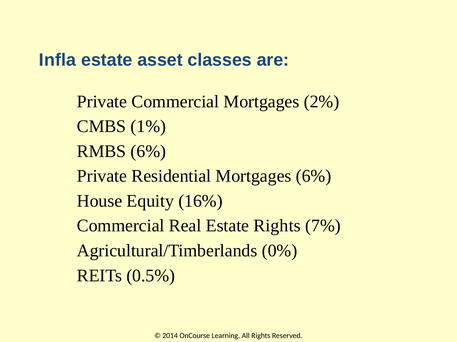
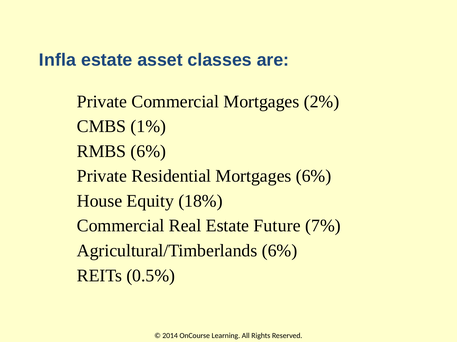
16%: 16% -> 18%
Estate Rights: Rights -> Future
Agricultural/Timberlands 0%: 0% -> 6%
